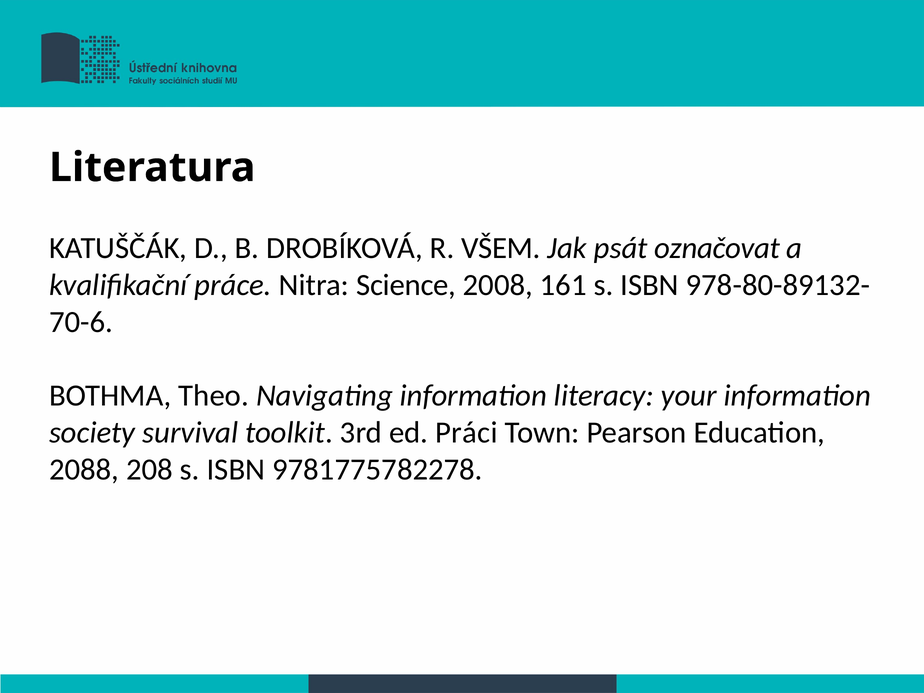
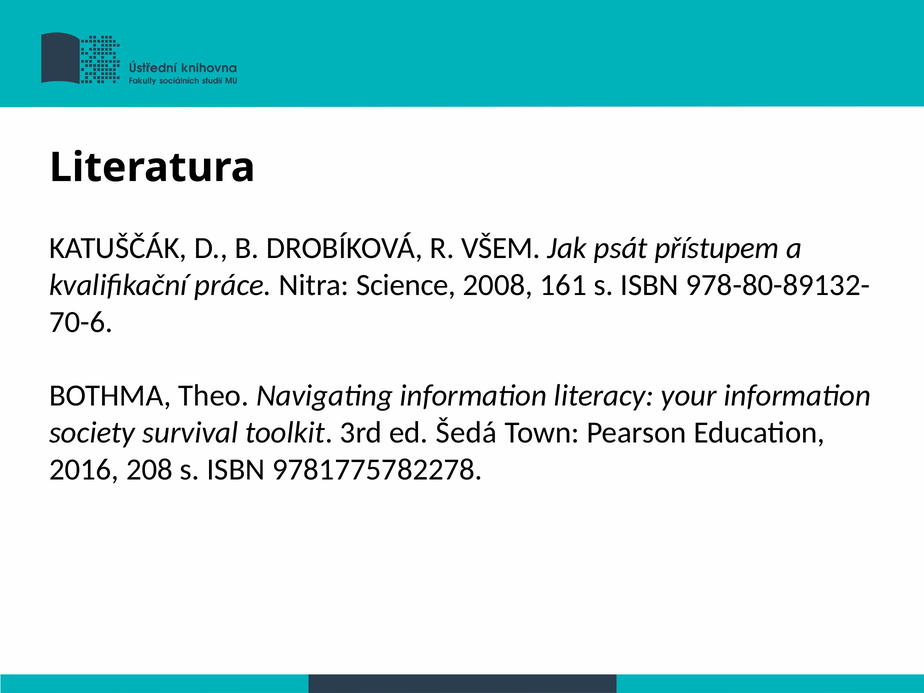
označovat: označovat -> přístupem
Práci: Práci -> Šedá
2088: 2088 -> 2016
